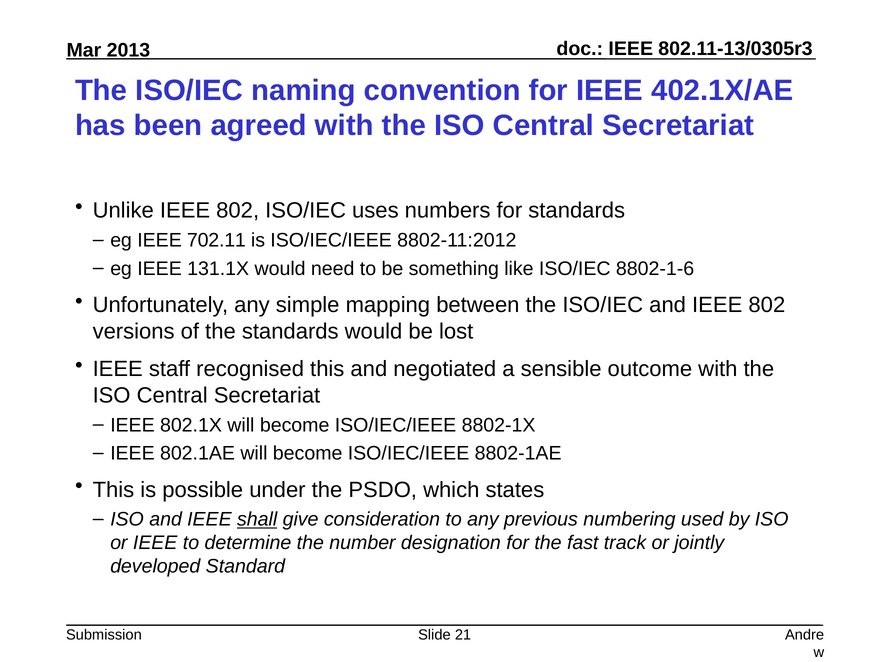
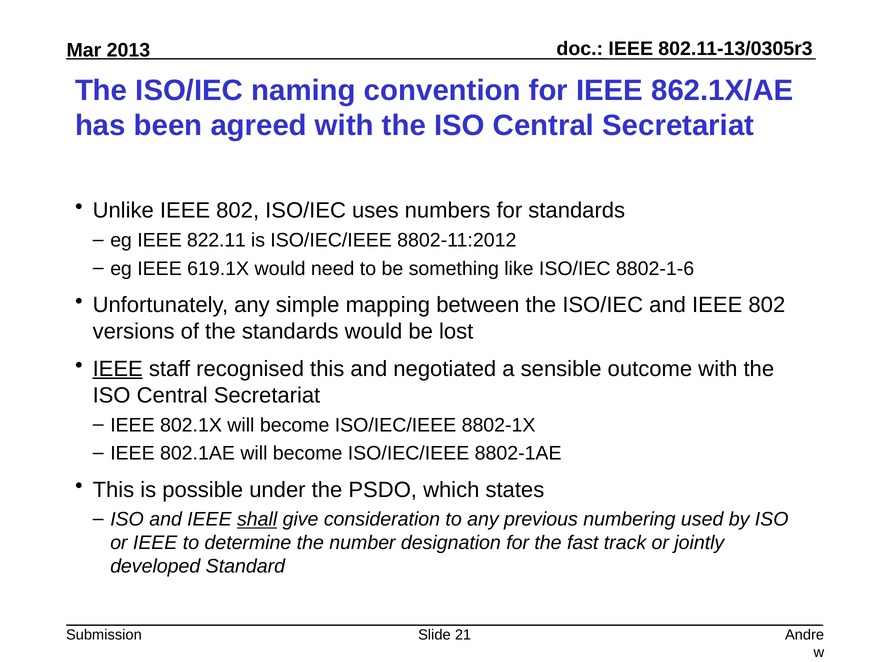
402.1X/AE: 402.1X/AE -> 862.1X/AE
702.11: 702.11 -> 822.11
131.1X: 131.1X -> 619.1X
IEEE at (118, 369) underline: none -> present
